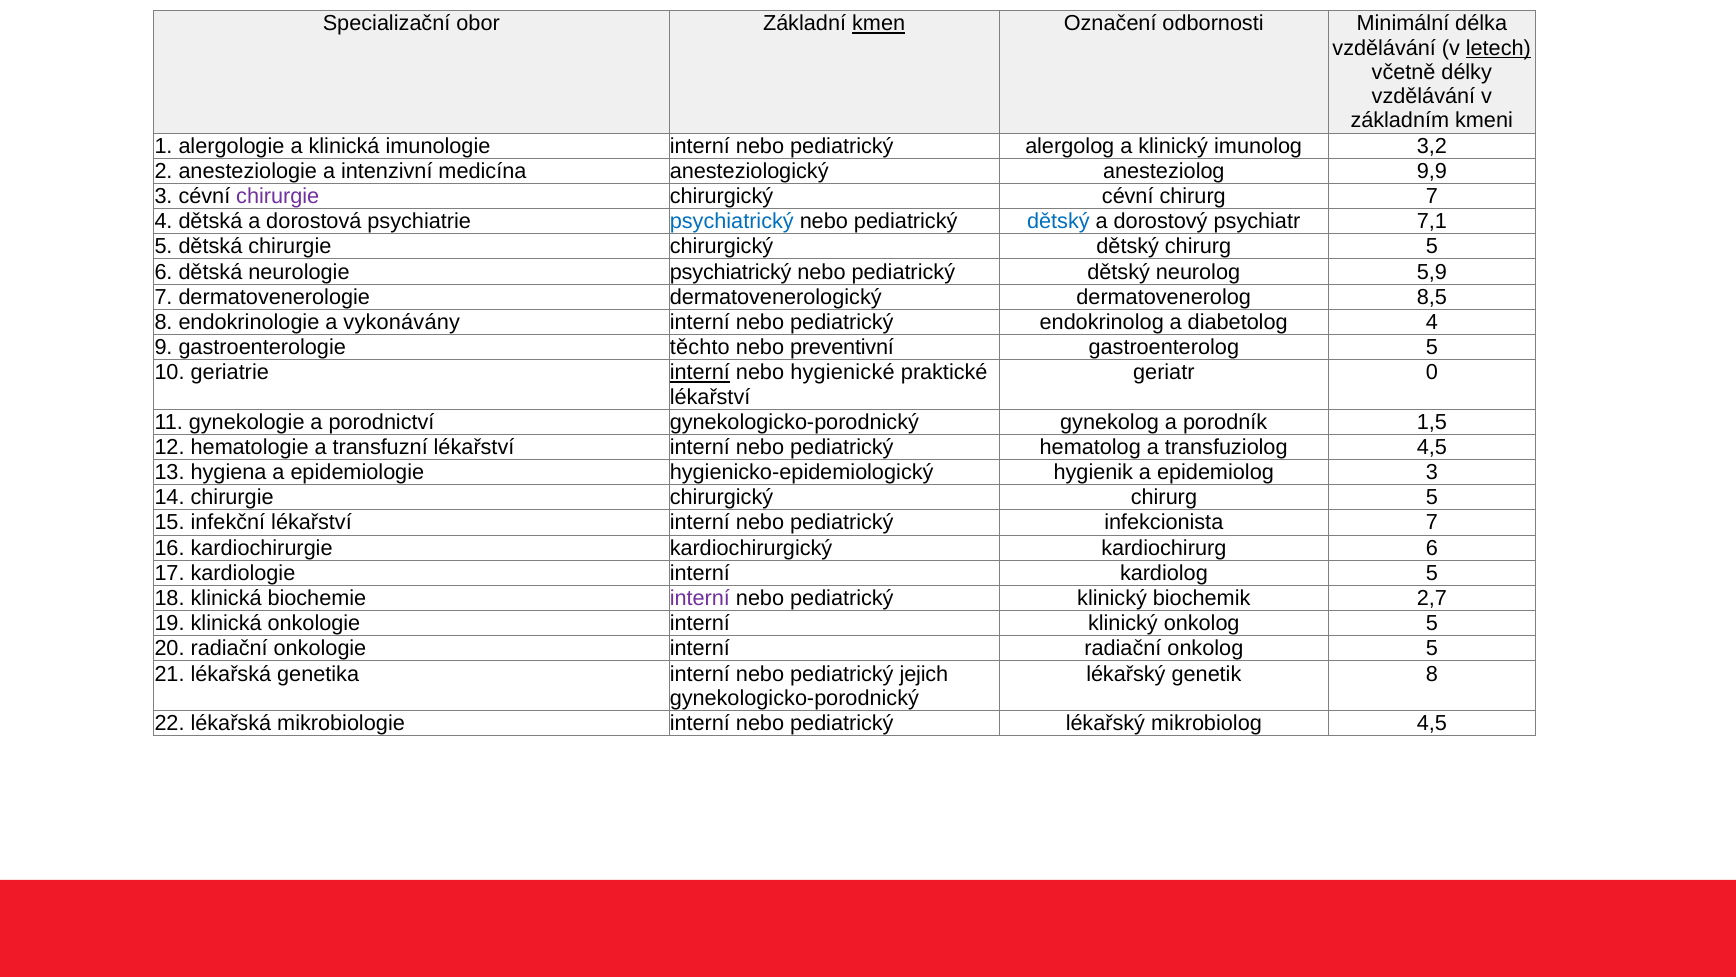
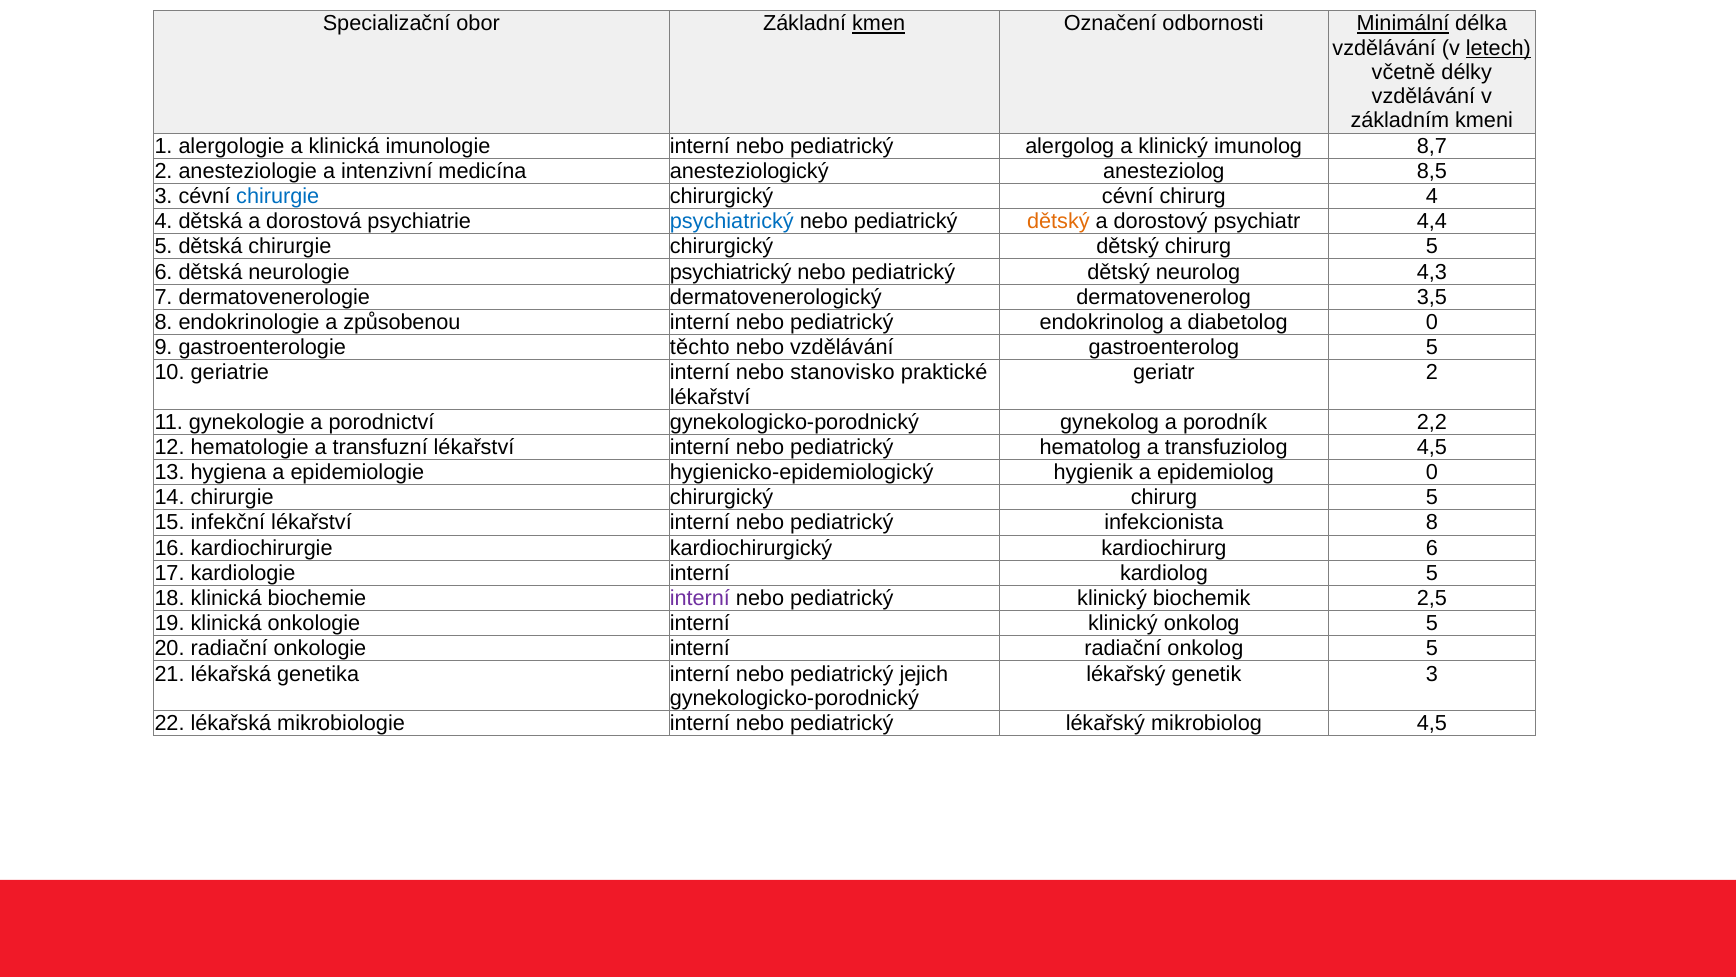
Minimální underline: none -> present
3,2: 3,2 -> 8,7
9,9: 9,9 -> 8,5
chirurgie at (278, 196) colour: purple -> blue
chirurg 7: 7 -> 4
dětský at (1058, 221) colour: blue -> orange
7,1: 7,1 -> 4,4
5,9: 5,9 -> 4,3
8,5: 8,5 -> 3,5
vykonávány: vykonávány -> způsobenou
diabetolog 4: 4 -> 0
nebo preventivní: preventivní -> vzdělávání
interní at (700, 372) underline: present -> none
hygienické: hygienické -> stanovisko
geriatr 0: 0 -> 2
1,5: 1,5 -> 2,2
epidemiolog 3: 3 -> 0
infekcionista 7: 7 -> 8
2,7: 2,7 -> 2,5
genetik 8: 8 -> 3
